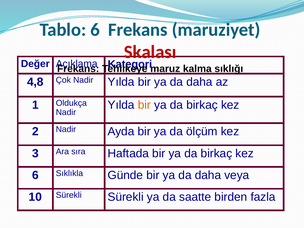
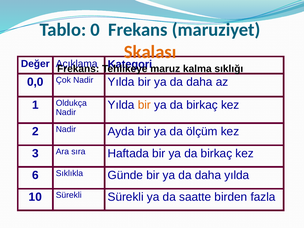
Tablo 6: 6 -> 0
Skalası colour: red -> orange
4,8: 4,8 -> 0,0
daha veya: veya -> yılda
